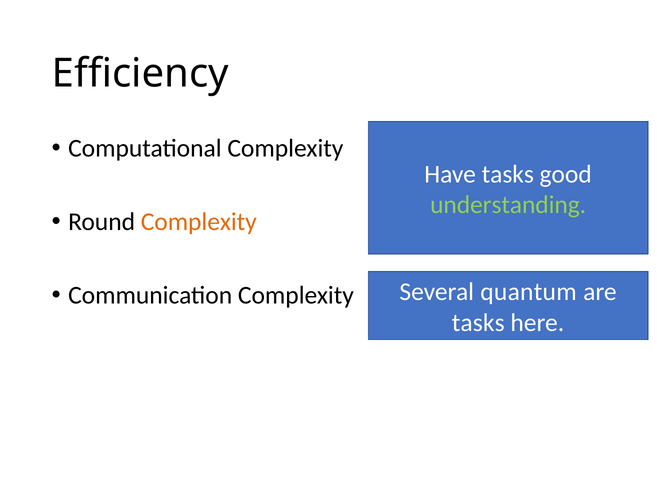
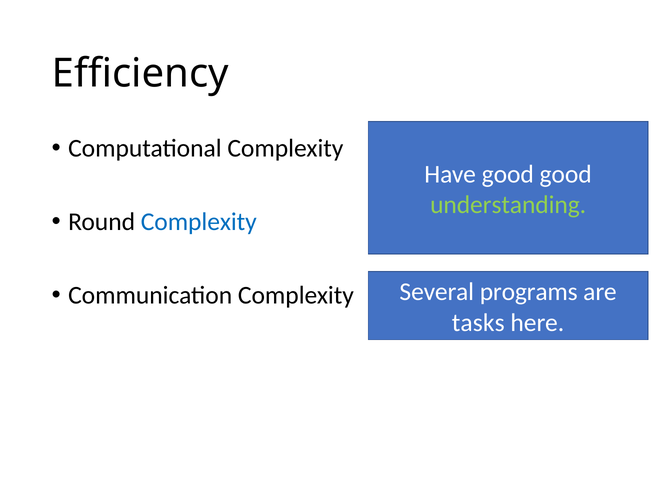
Have tasks: tasks -> good
Complexity at (199, 222) colour: orange -> blue
quantum: quantum -> programs
